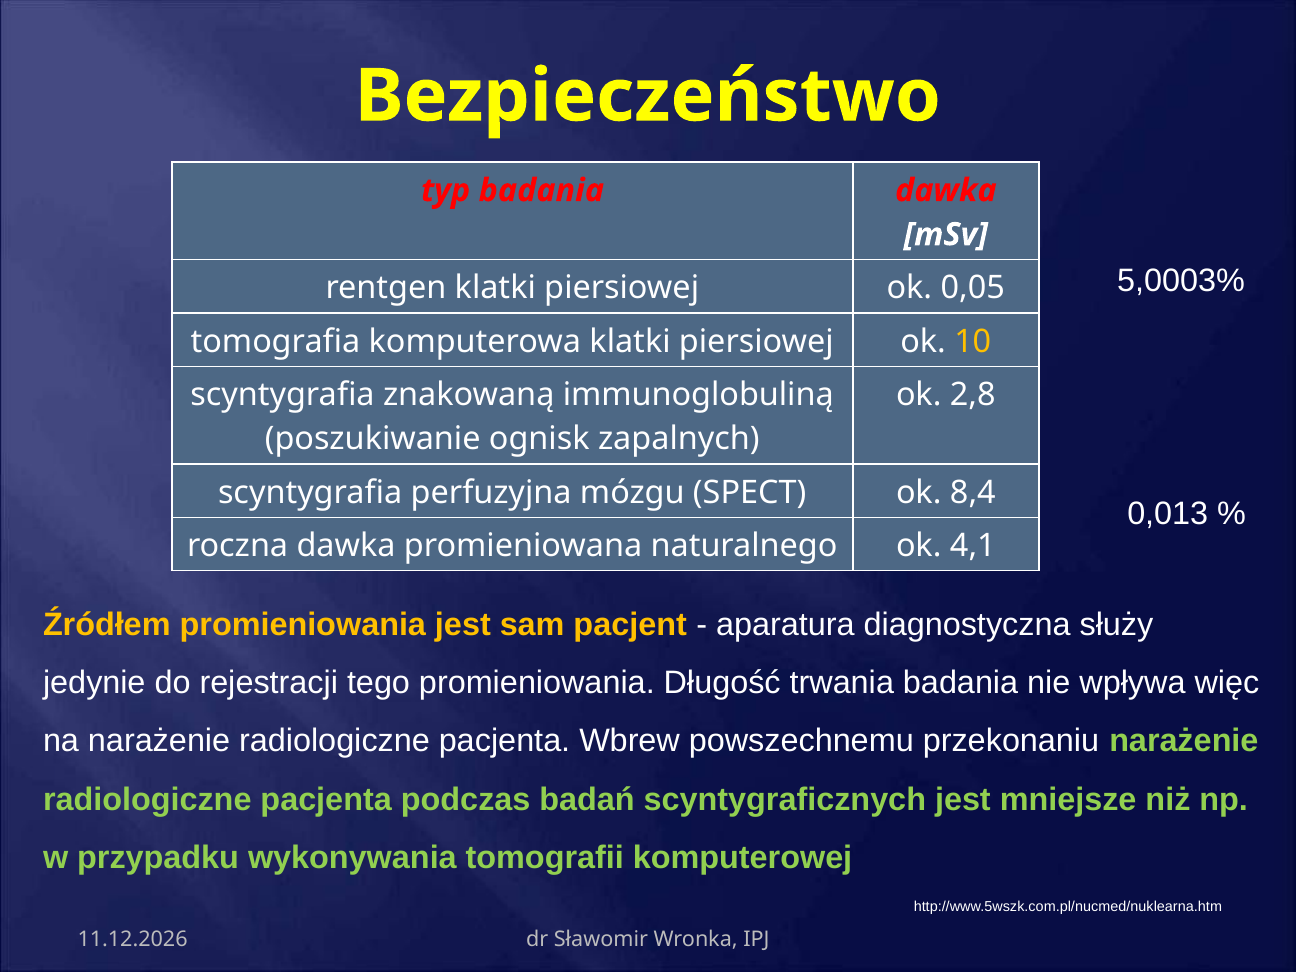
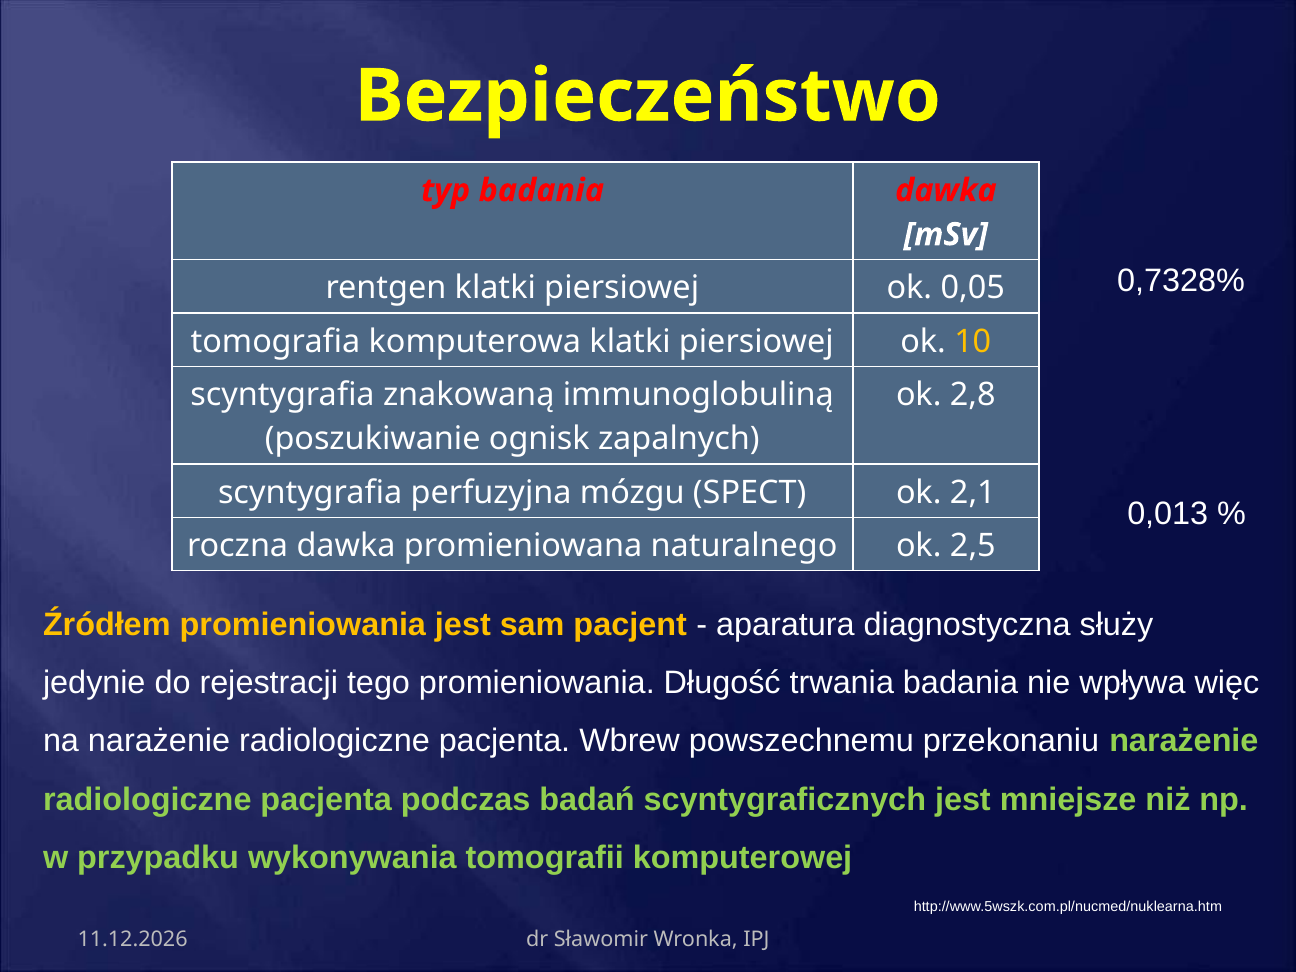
5,0003%: 5,0003% -> 0,7328%
8,4: 8,4 -> 2,1
4,1: 4,1 -> 2,5
